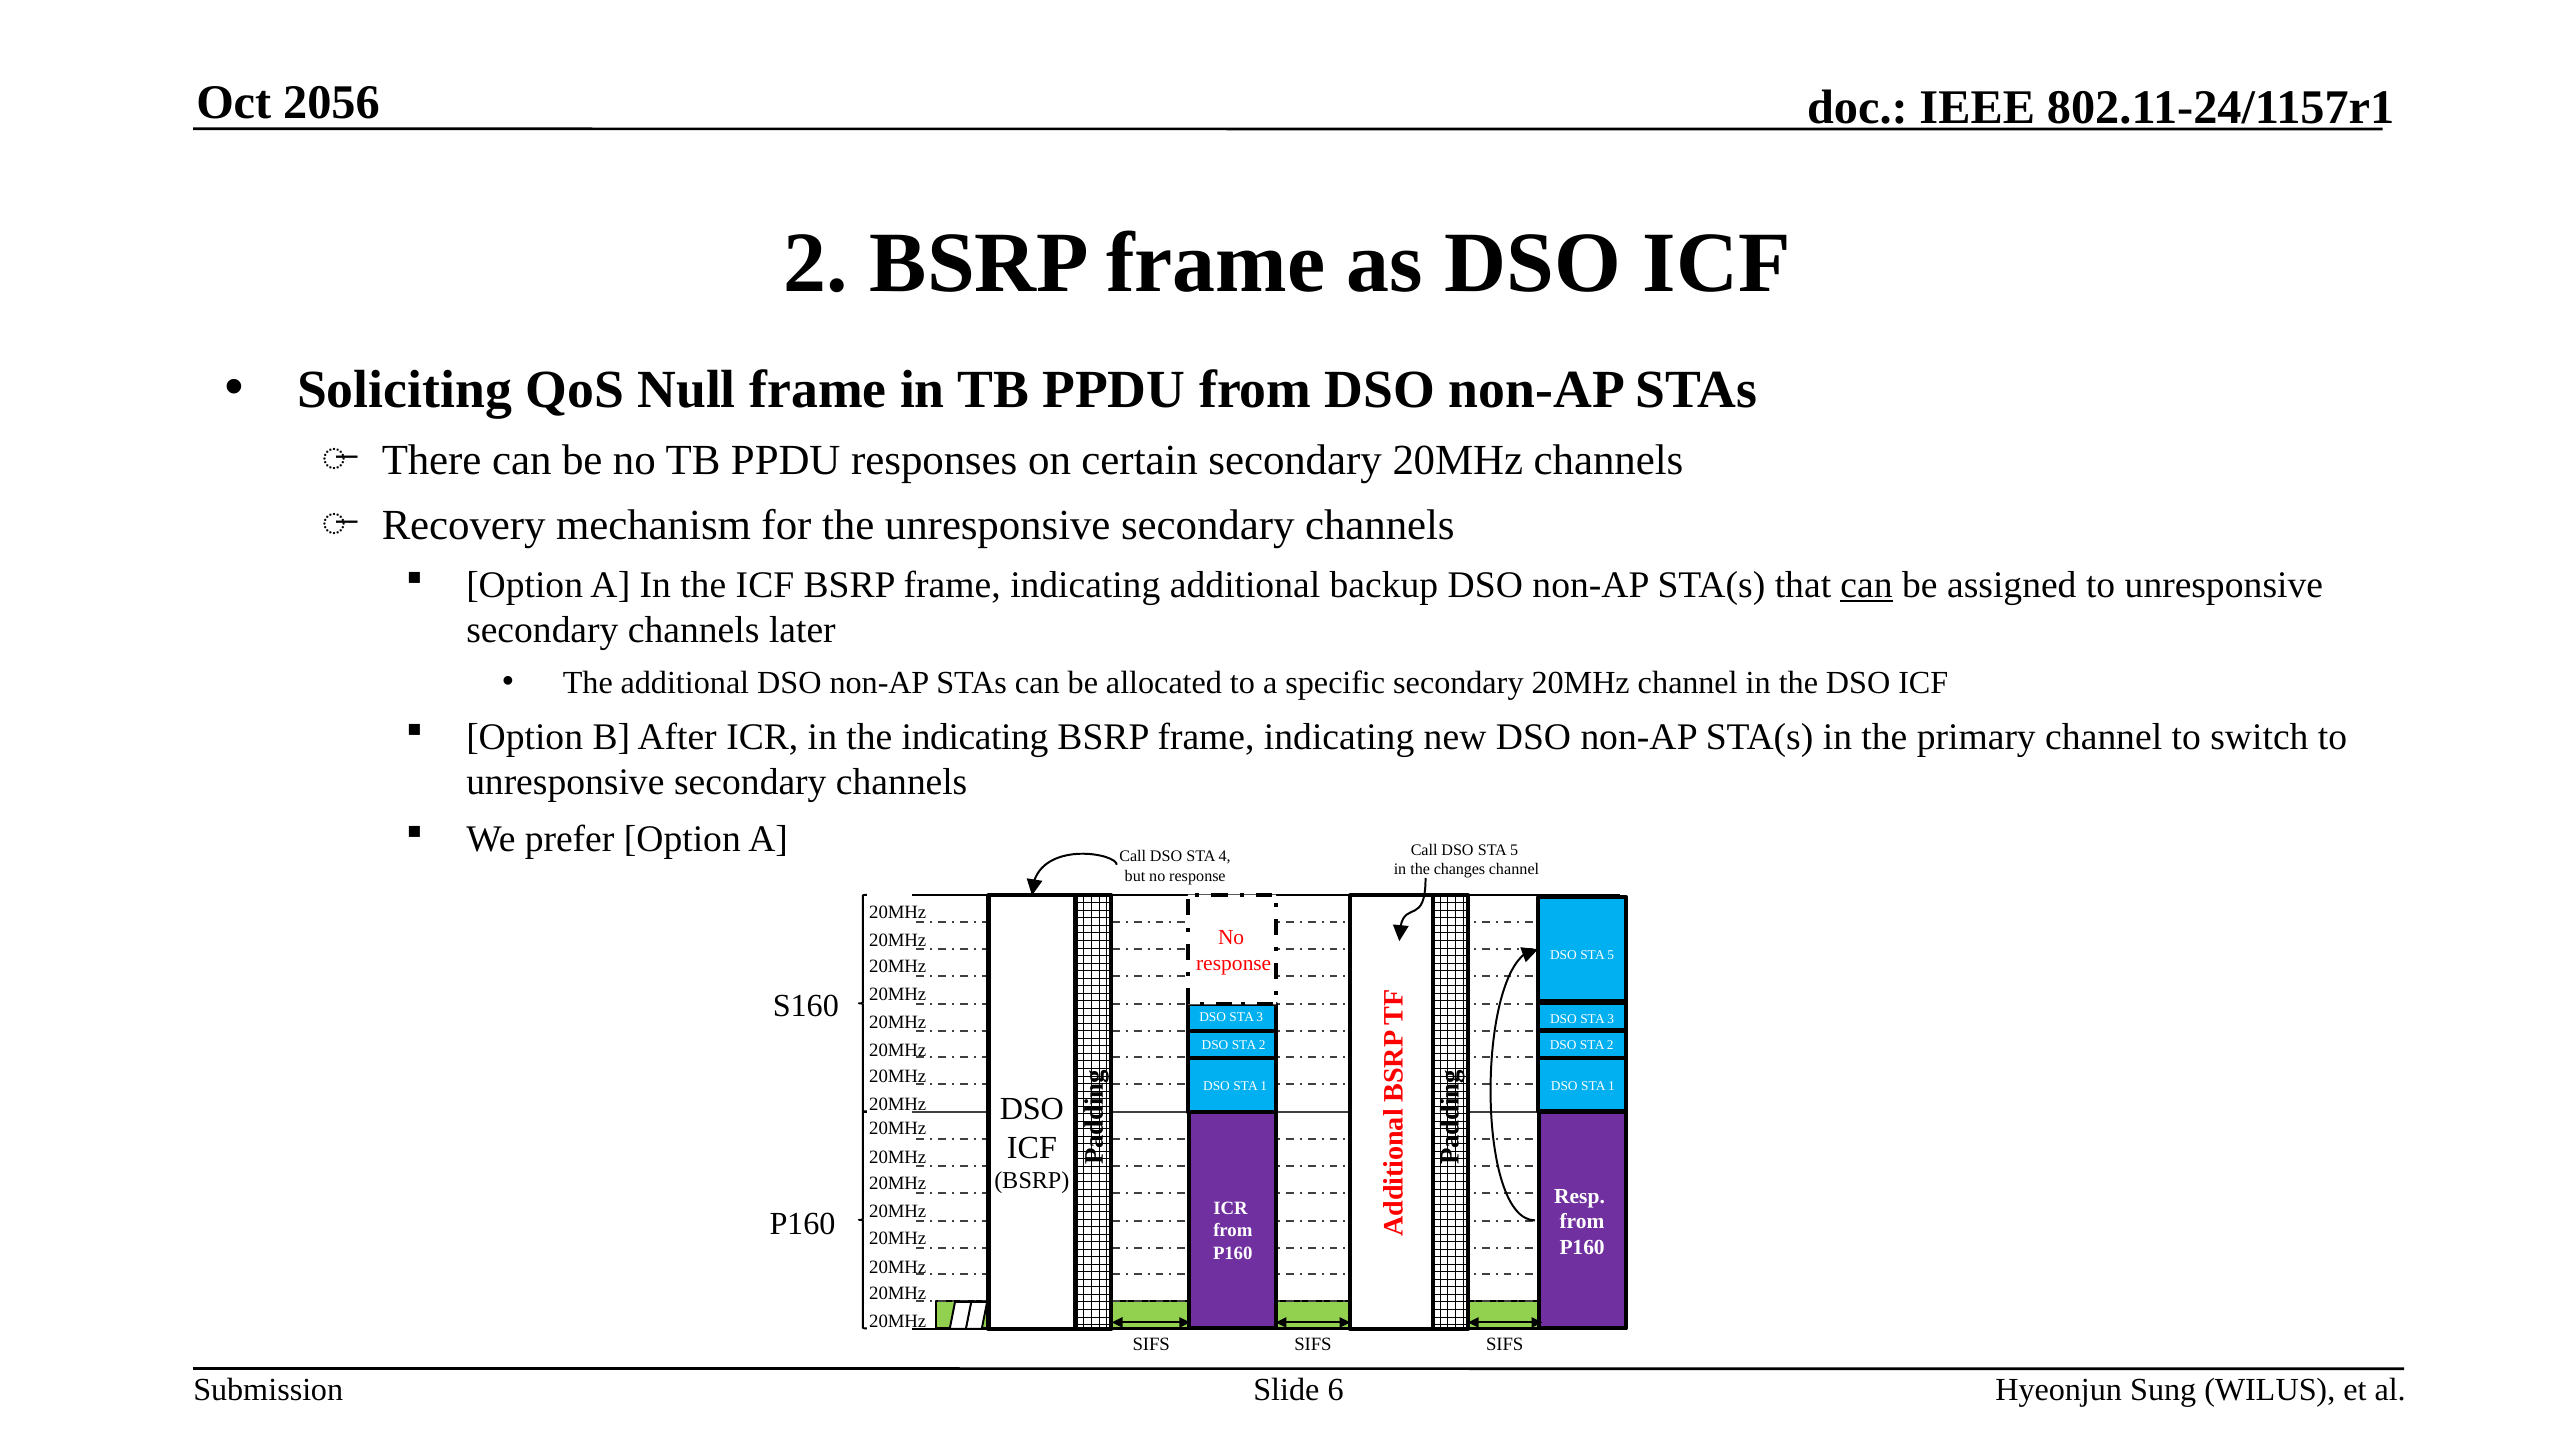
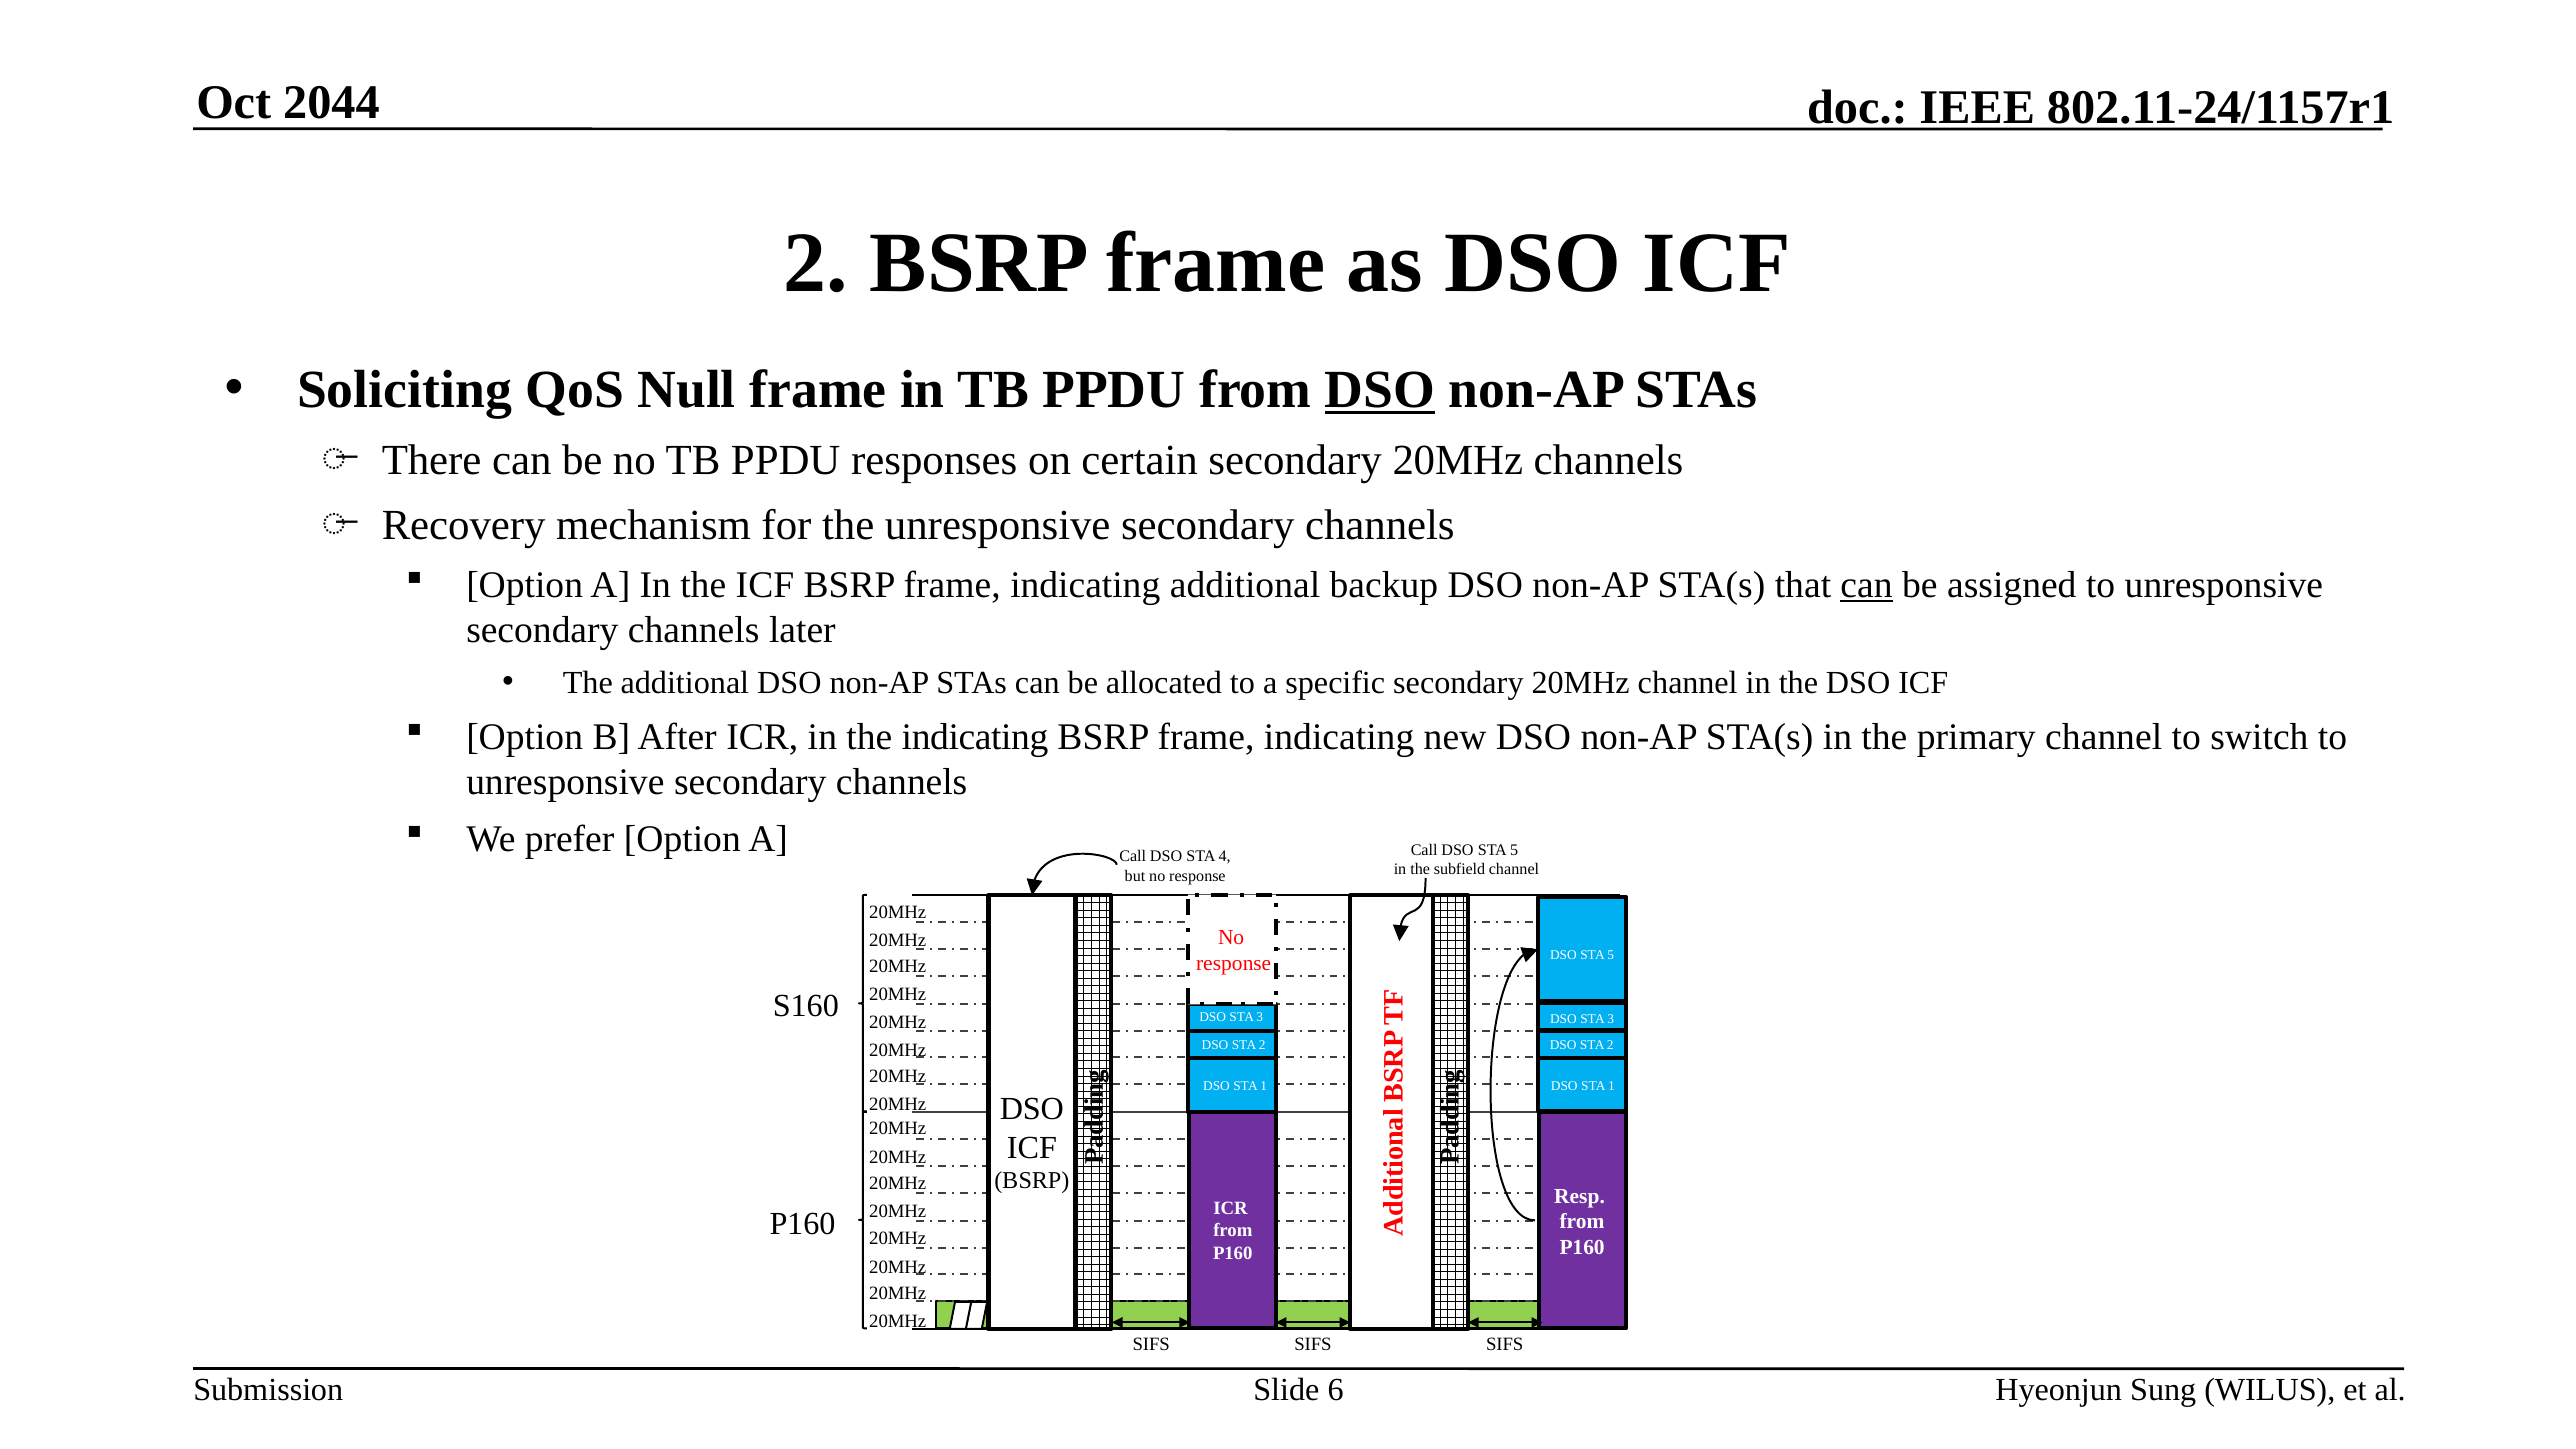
2056: 2056 -> 2044
DSO at (1380, 390) underline: none -> present
changes: changes -> subfield
